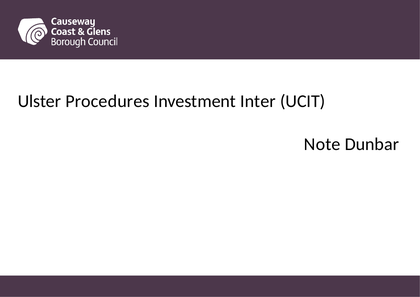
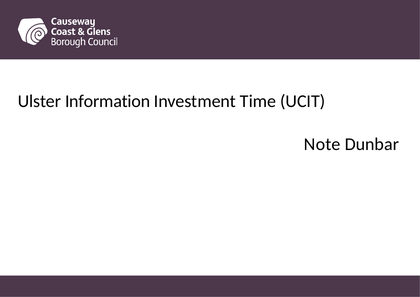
Procedures: Procedures -> Information
Inter: Inter -> Time
